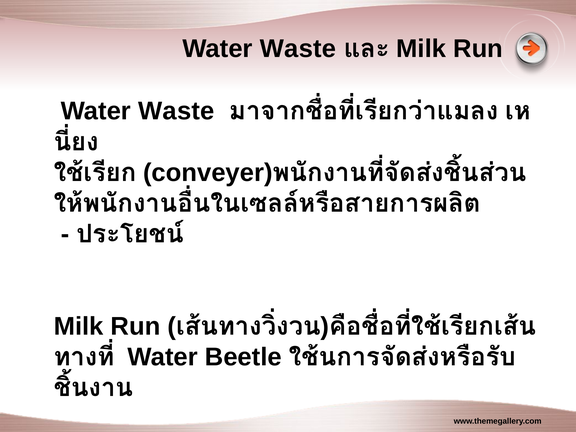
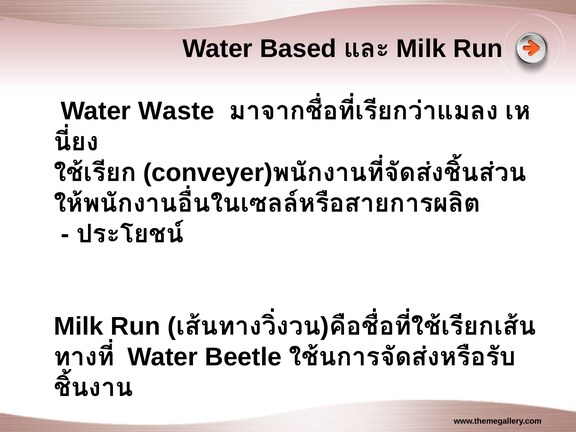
Waste at (298, 49): Waste -> Based
